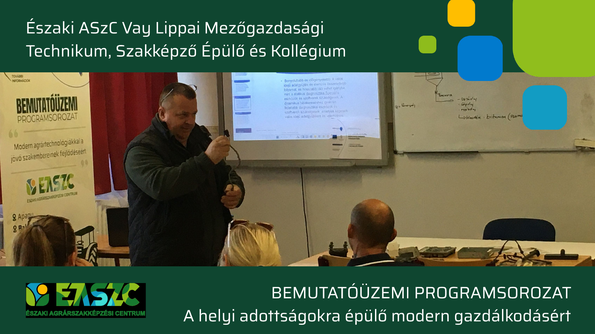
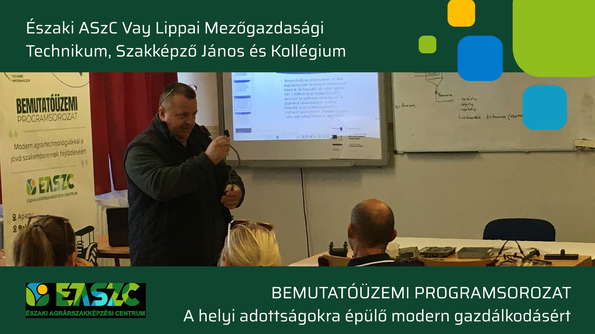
Szakképző Épülő: Épülő -> János
